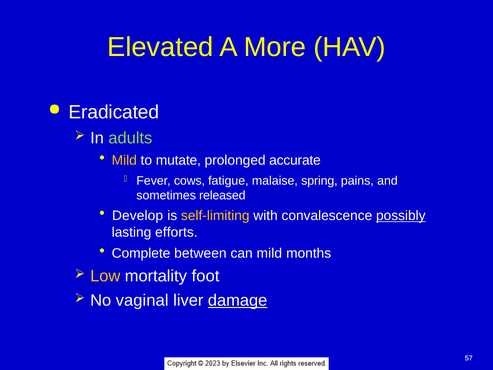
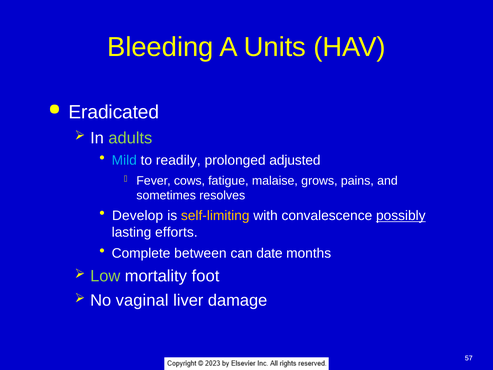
Elevated: Elevated -> Bleeding
More: More -> Units
Mild at (124, 160) colour: yellow -> light blue
mutate: mutate -> readily
accurate: accurate -> adjusted
spring: spring -> grows
released: released -> resolves
can mild: mild -> date
Low colour: yellow -> light green
damage underline: present -> none
